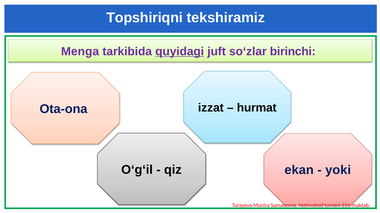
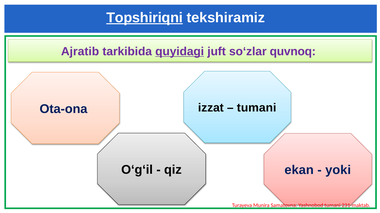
Topshiriqni underline: none -> present
Menga: Menga -> Ajratib
birinchi: birinchi -> quvnoq
hurmat at (257, 108): hurmat -> tumani
